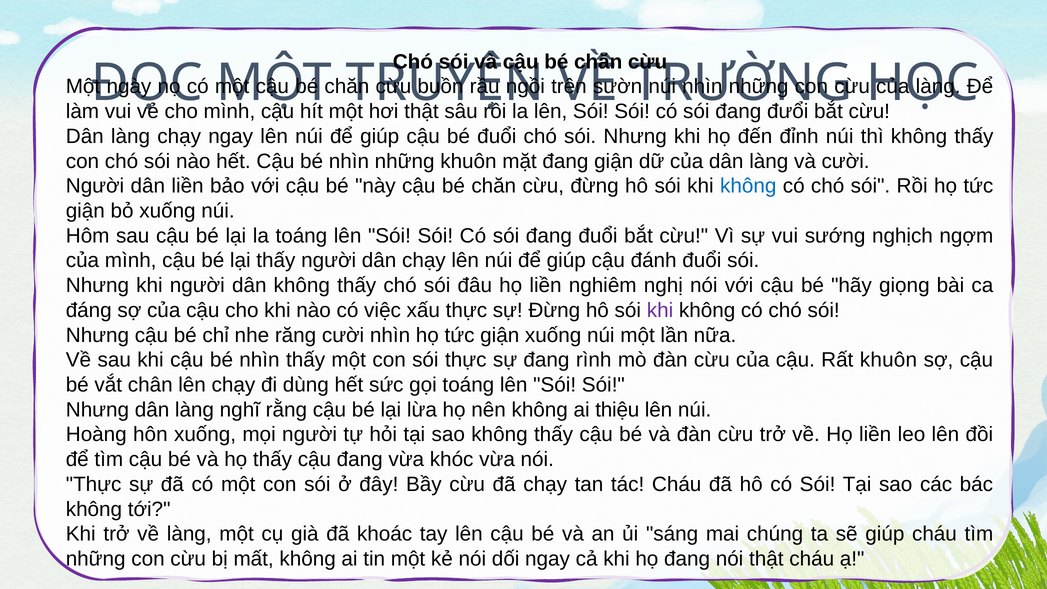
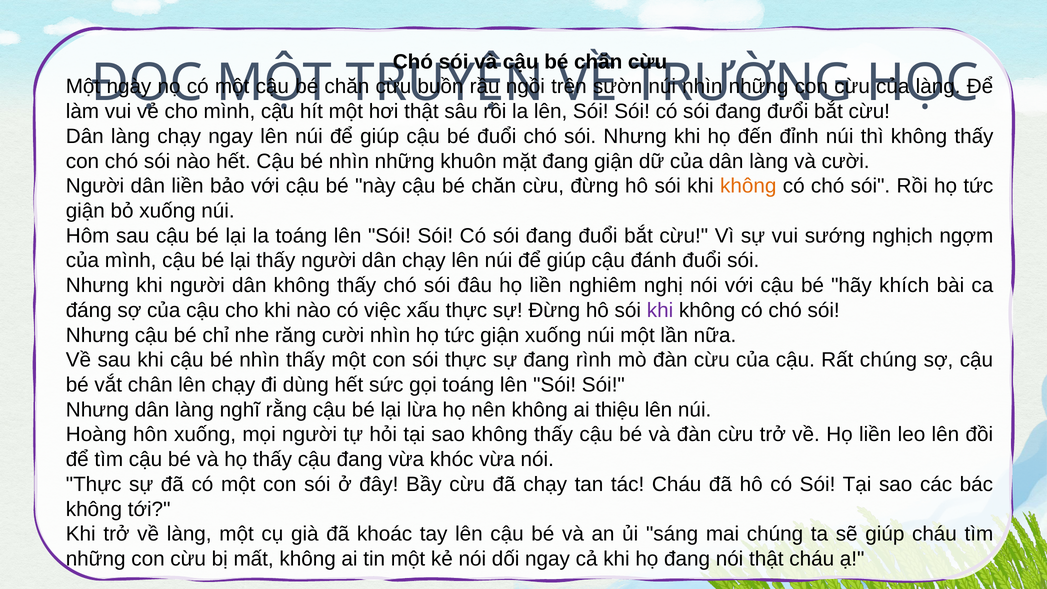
không at (748, 186) colour: blue -> orange
giọng: giọng -> khích
Rất khuôn: khuôn -> chúng
